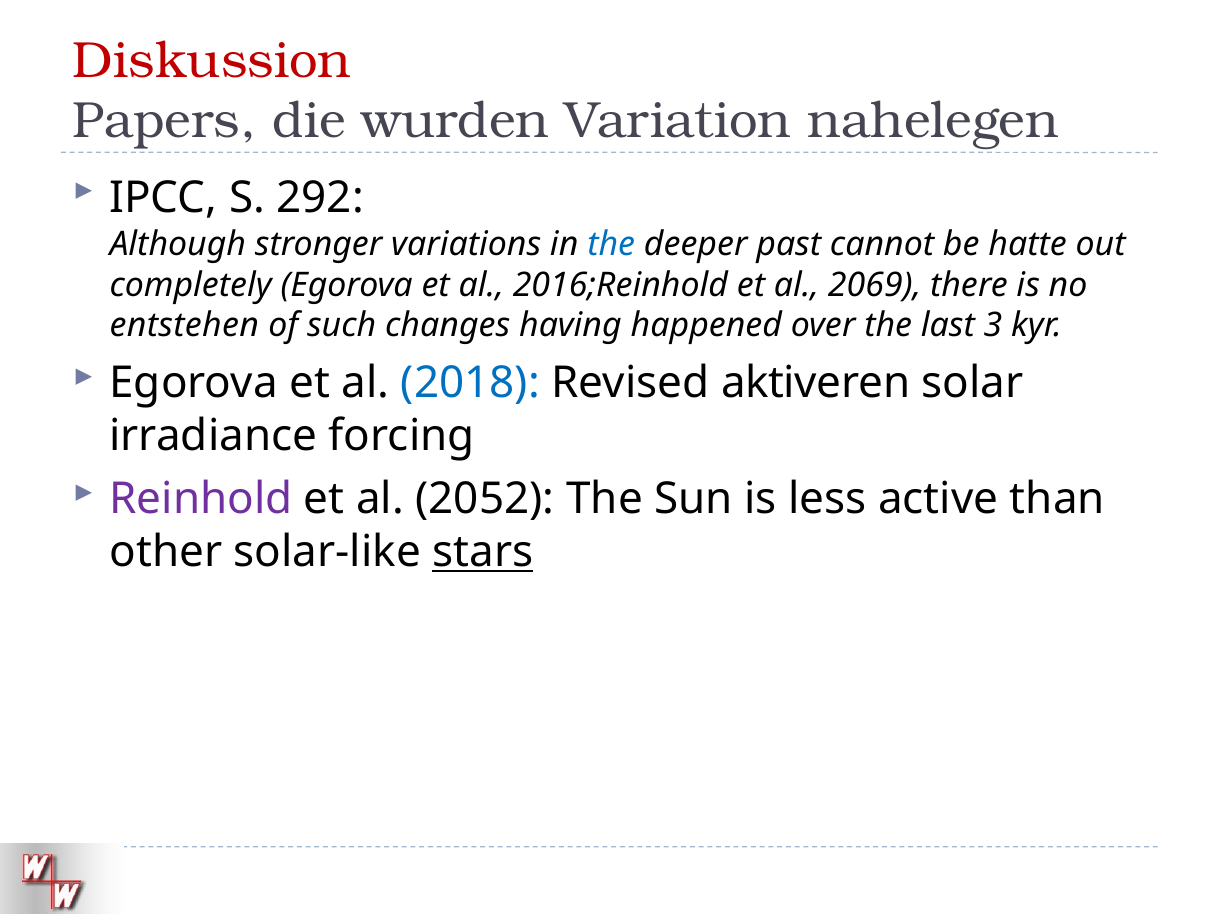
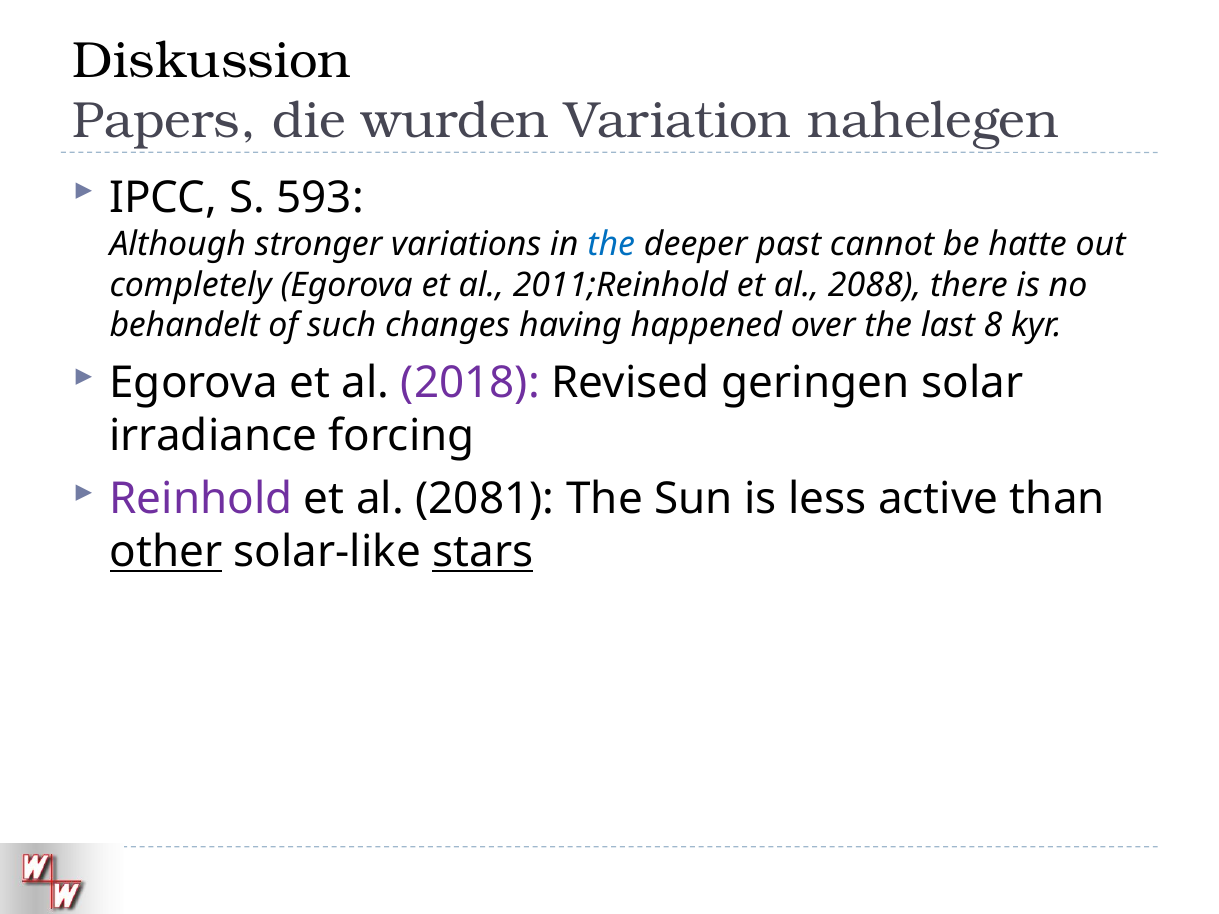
Diskussion colour: red -> black
292: 292 -> 593
2016;Reinhold: 2016;Reinhold -> 2011;Reinhold
2069: 2069 -> 2088
entstehen: entstehen -> behandelt
3: 3 -> 8
2018 colour: blue -> purple
aktiveren: aktiveren -> geringen
2052: 2052 -> 2081
other underline: none -> present
